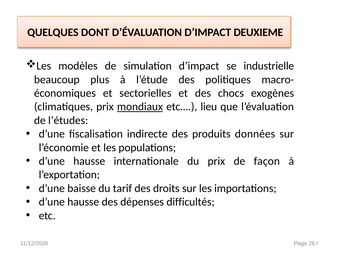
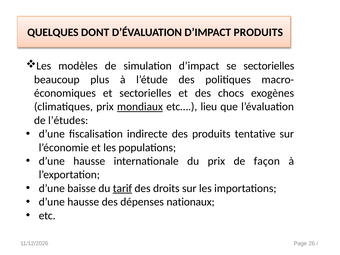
D’IMPACT DEUXIEME: DEUXIEME -> PRODUITS
se industrielle: industrielle -> sectorielles
données: données -> tentative
tarif underline: none -> present
difficultés: difficultés -> nationaux
